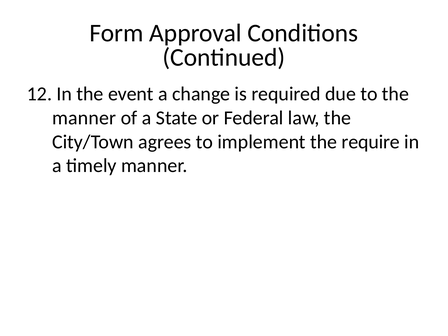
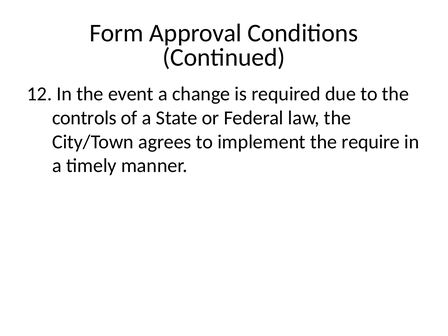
manner at (84, 118): manner -> controls
